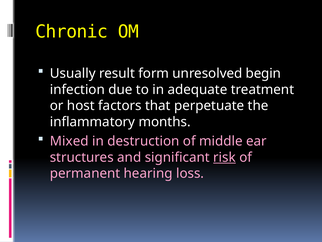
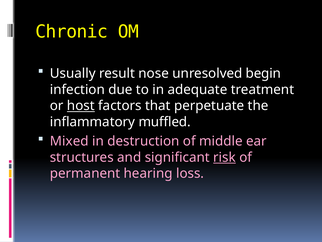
form: form -> nose
host underline: none -> present
months: months -> muffled
